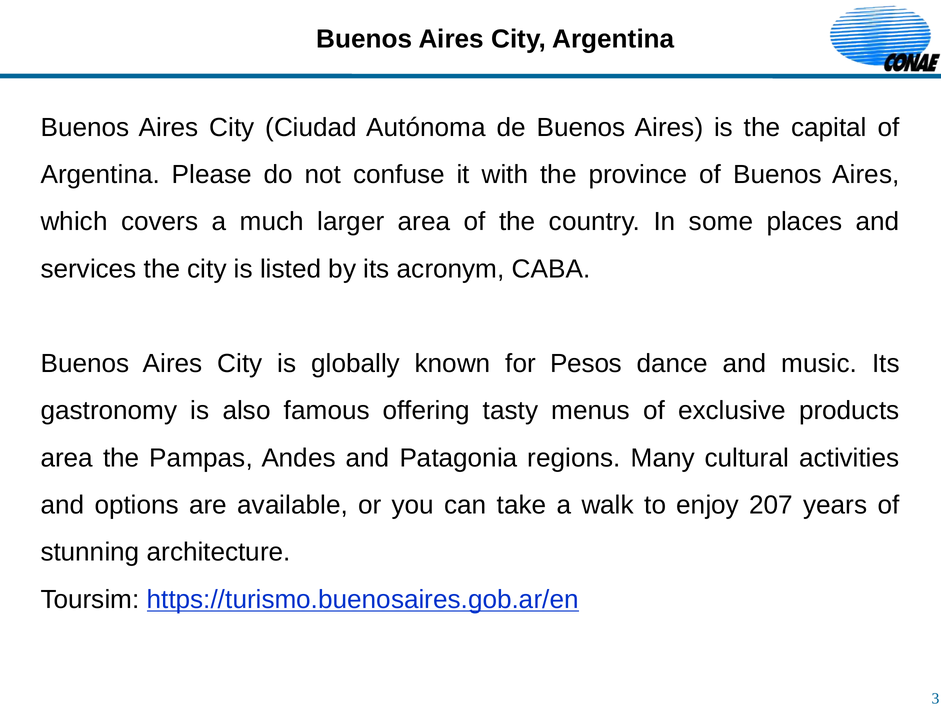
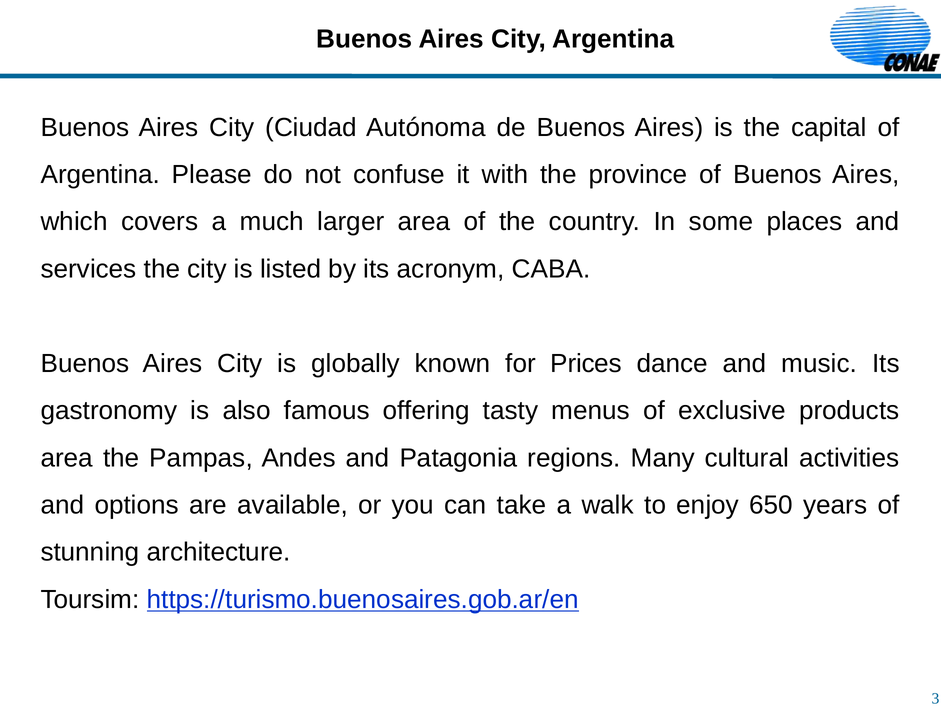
Pesos: Pesos -> Prices
207: 207 -> 650
